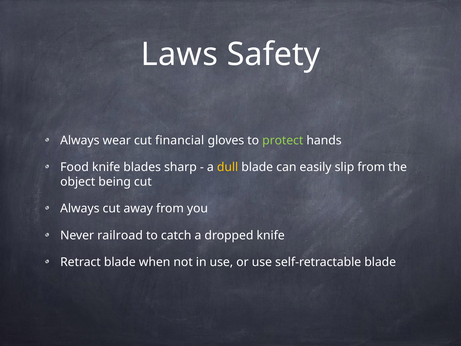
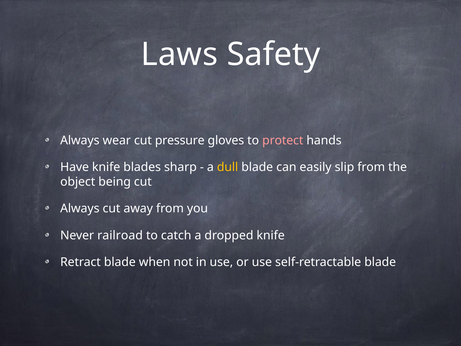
financial: financial -> pressure
protect colour: light green -> pink
Food: Food -> Have
